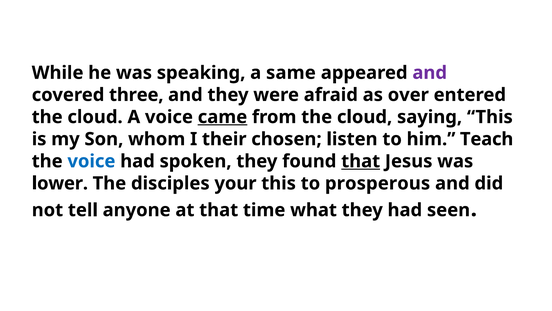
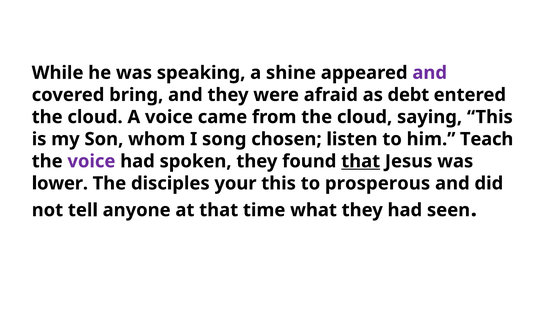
same: same -> shine
three: three -> bring
over: over -> debt
came underline: present -> none
their: their -> song
voice at (91, 161) colour: blue -> purple
